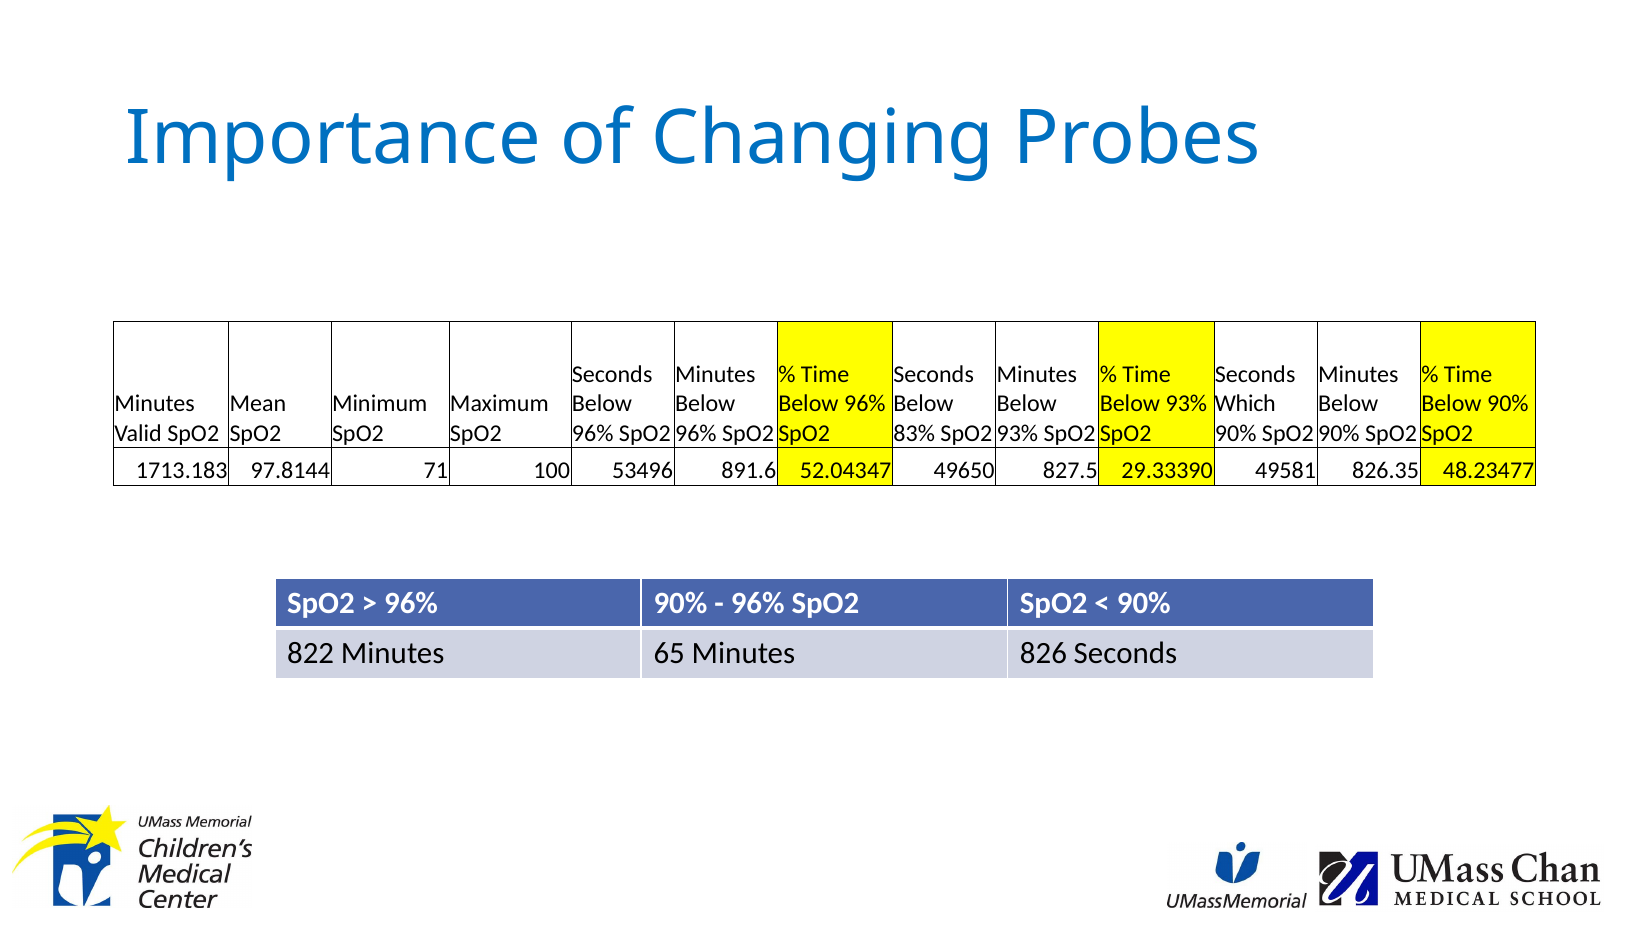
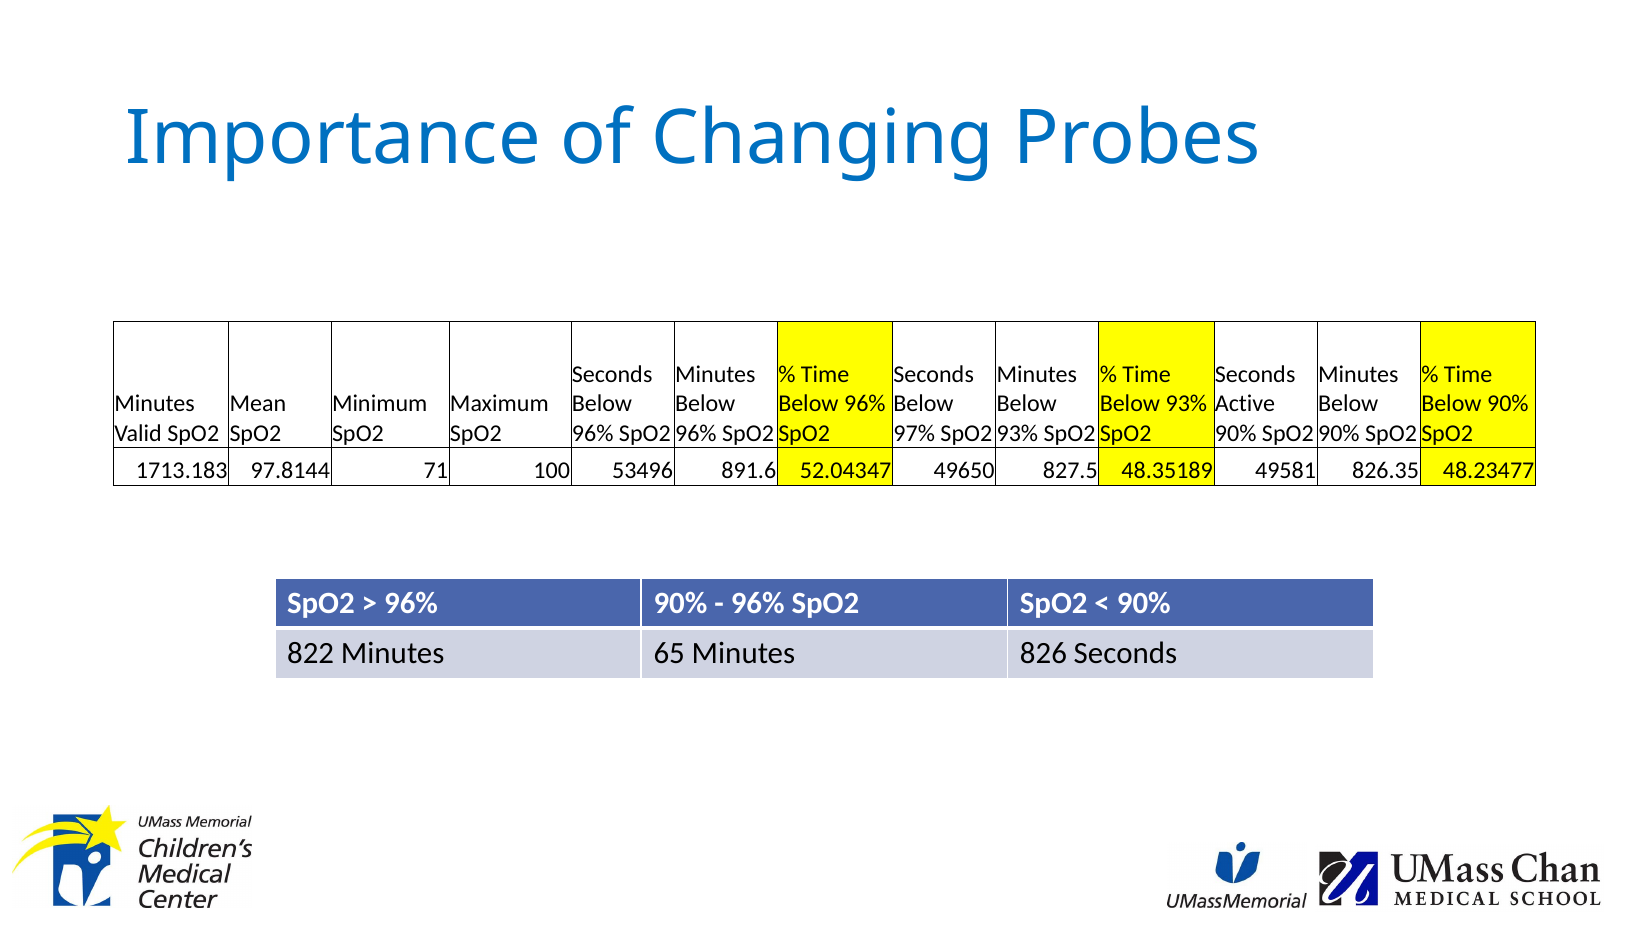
Which: Which -> Active
83%: 83% -> 97%
29.33390: 29.33390 -> 48.35189
